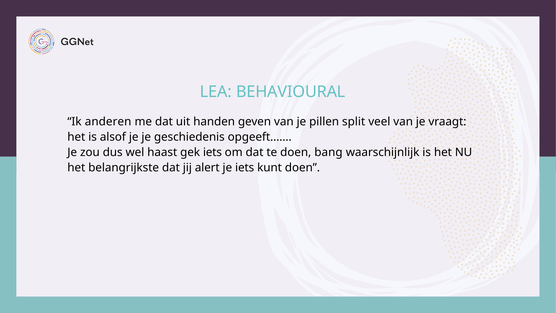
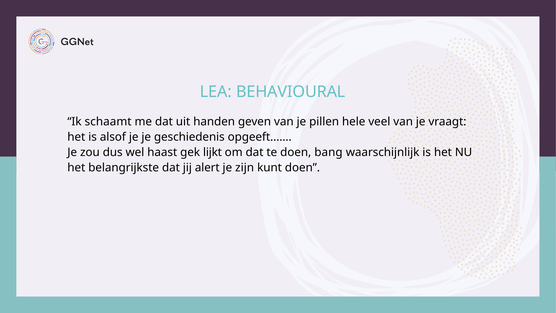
anderen: anderen -> schaamt
split: split -> hele
gek iets: iets -> lijkt
je iets: iets -> zijn
